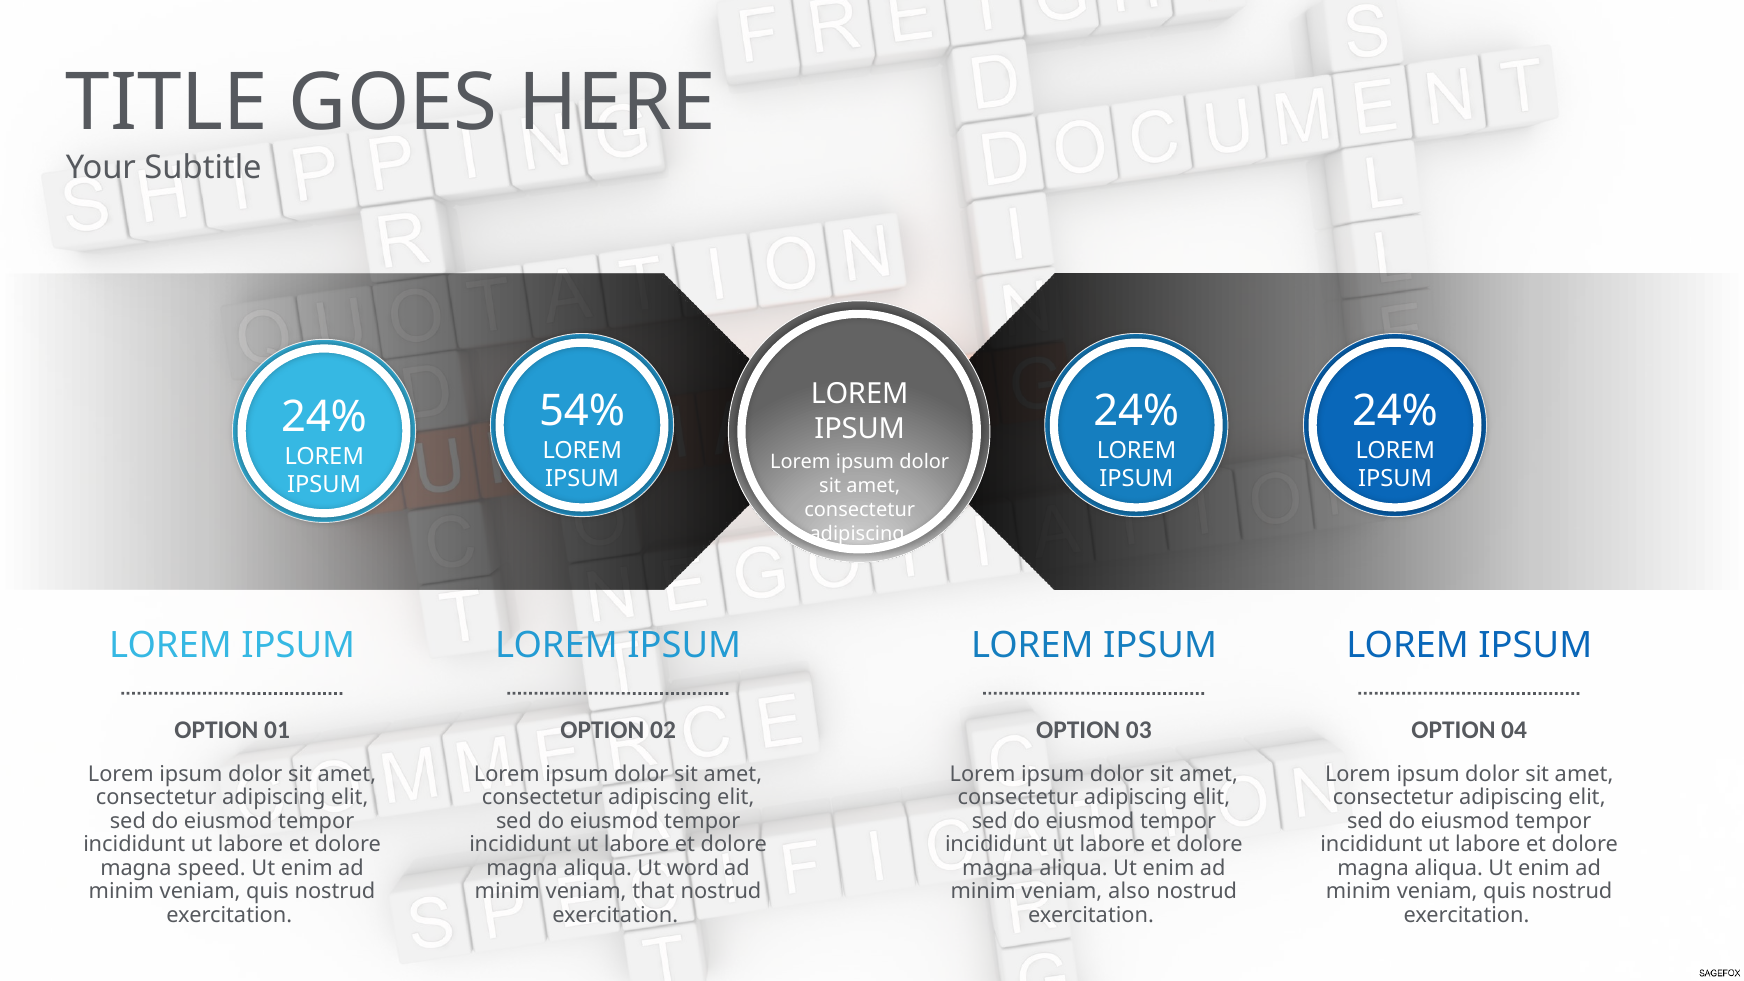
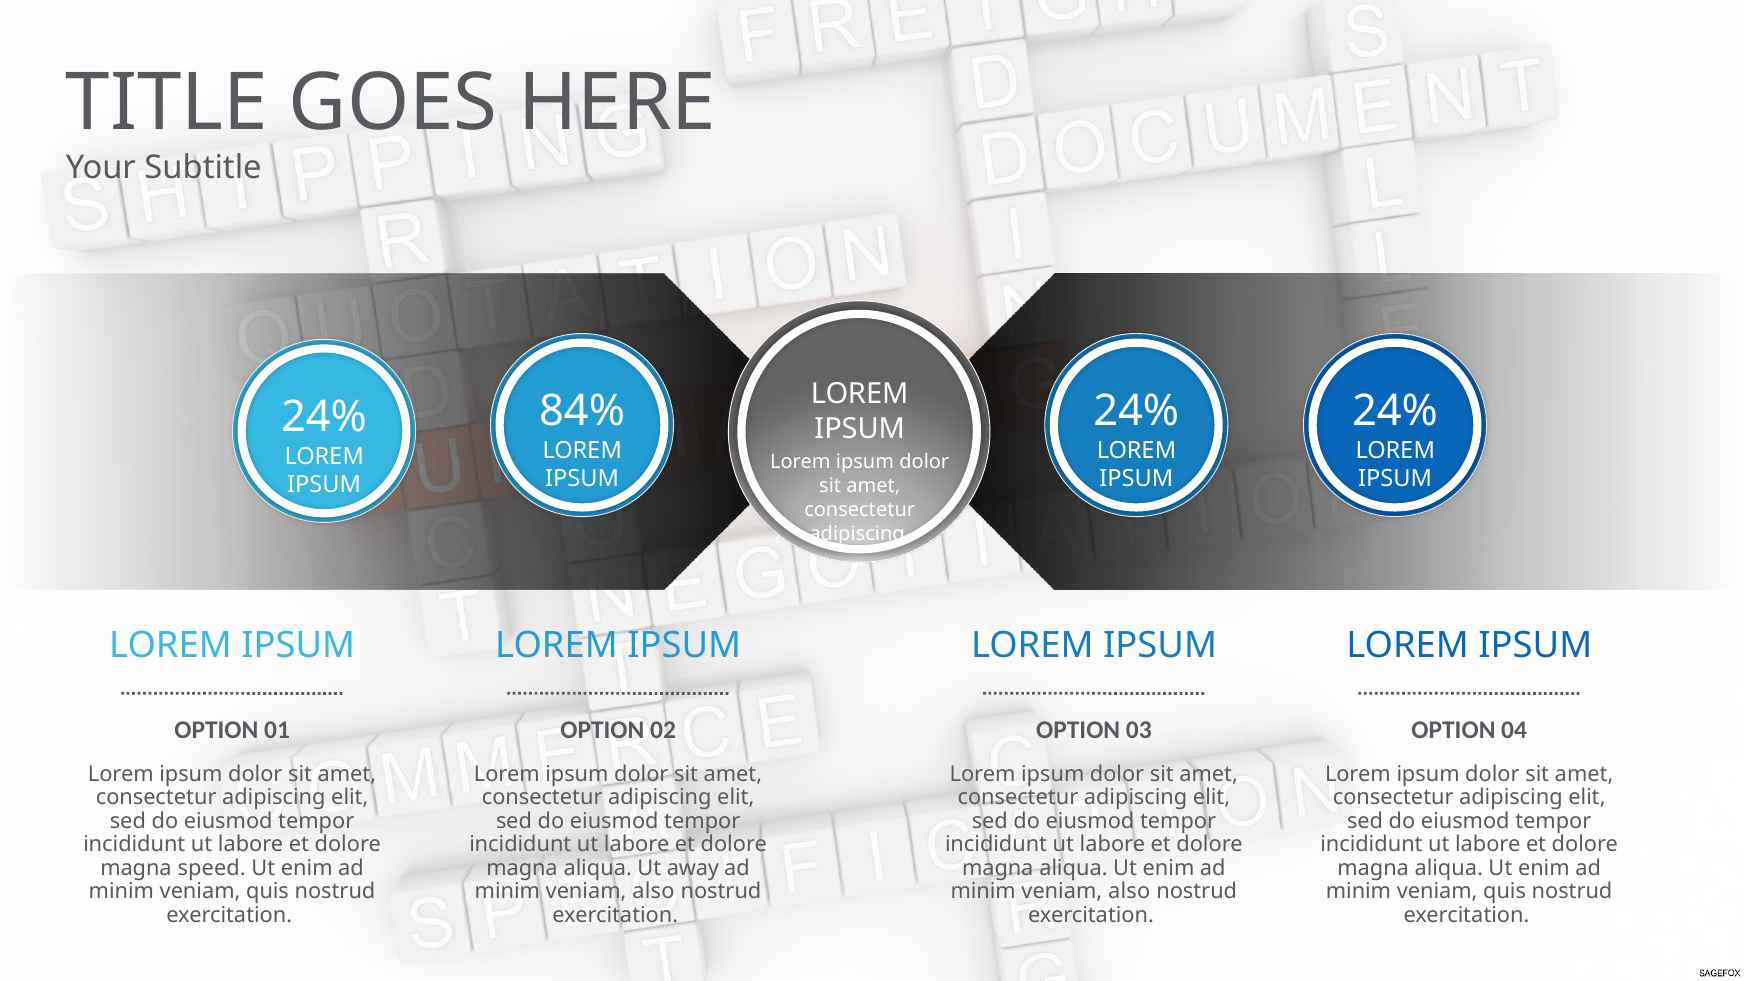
54%: 54% -> 84%
word: word -> away
that at (653, 892): that -> also
